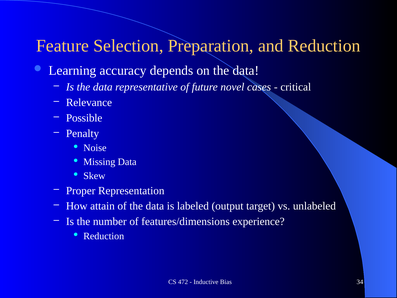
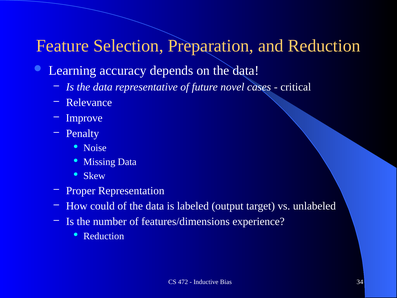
Possible: Possible -> Improve
attain: attain -> could
